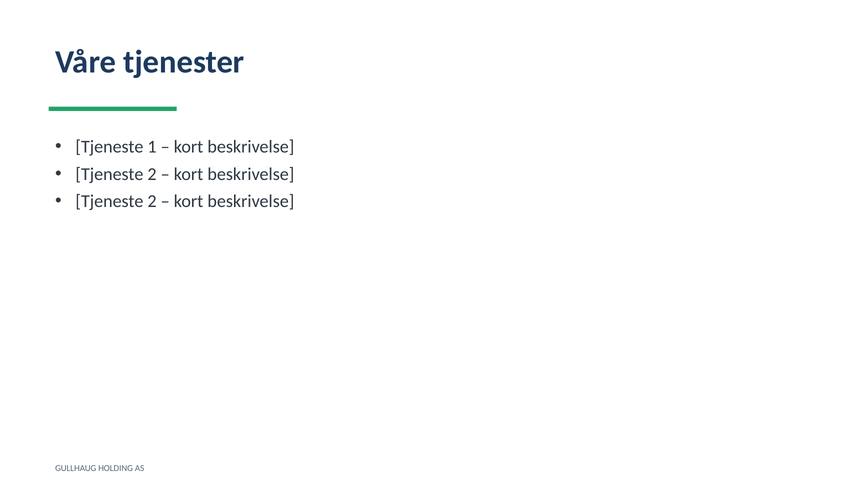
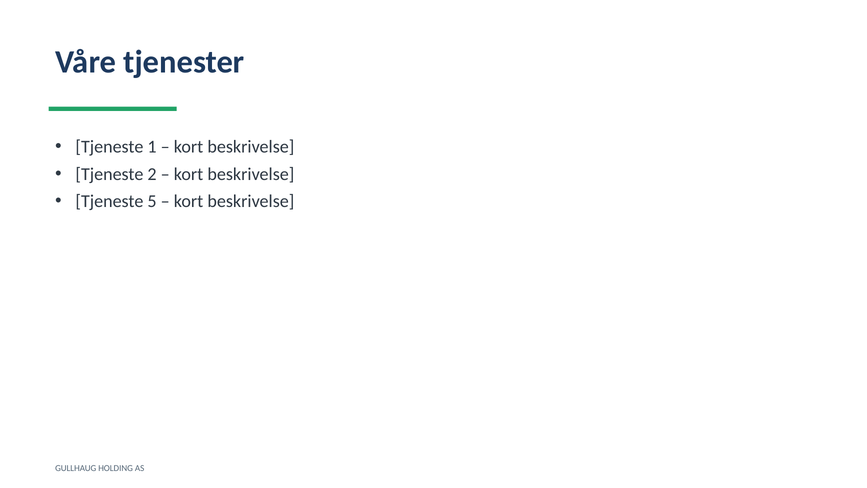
2 at (152, 201): 2 -> 5
